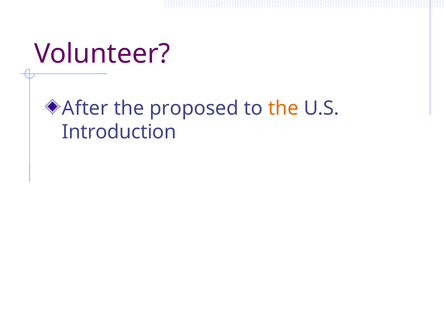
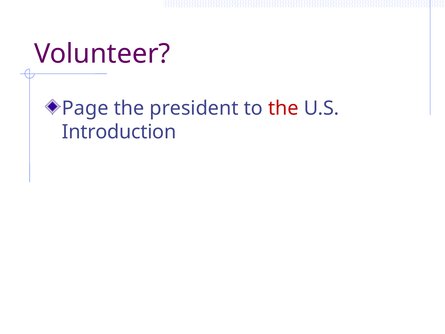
After: After -> Page
proposed: proposed -> president
the at (283, 108) colour: orange -> red
